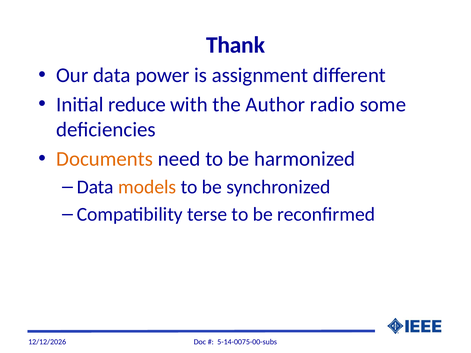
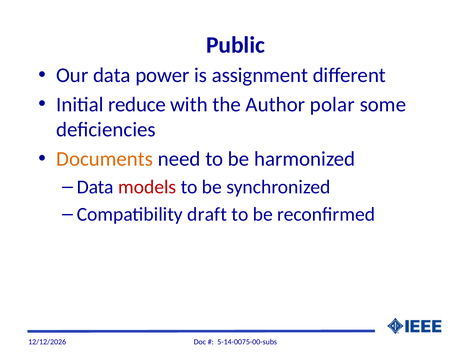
Thank: Thank -> Public
radio: radio -> polar
models colour: orange -> red
terse: terse -> draft
